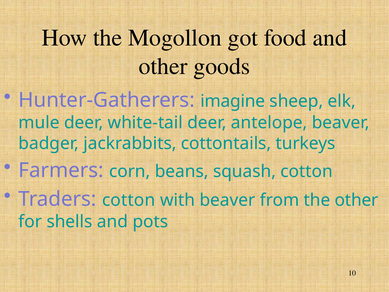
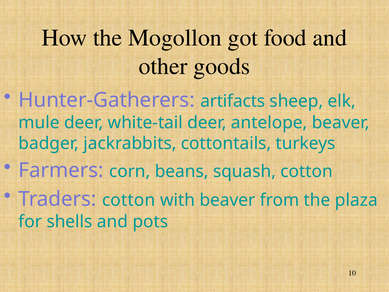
imagine: imagine -> artifacts
the other: other -> plaza
